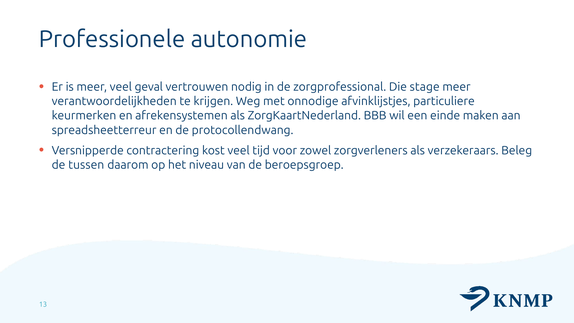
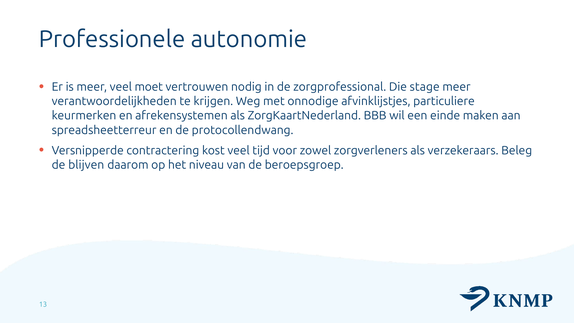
geval: geval -> moet
tussen: tussen -> blijven
